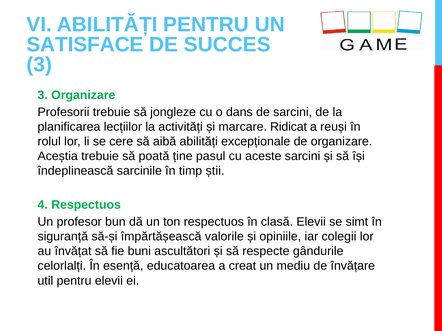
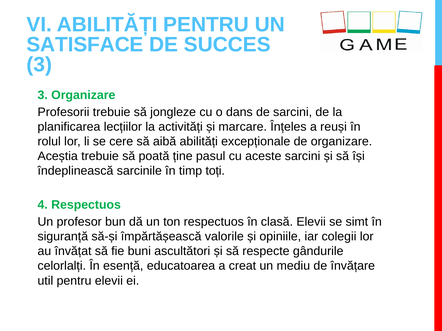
Ridicat: Ridicat -> Înțeles
știi: știi -> toți
